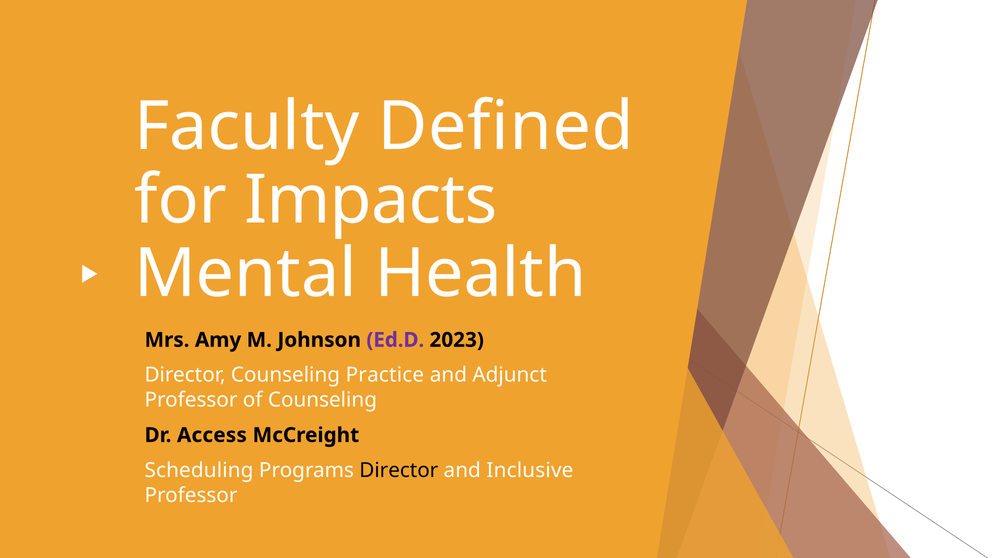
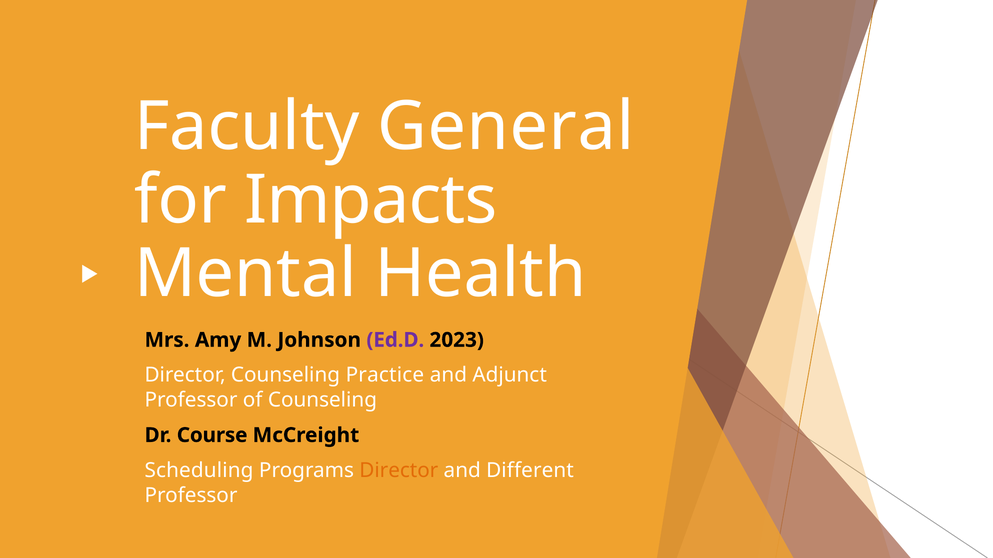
Defined: Defined -> General
Access: Access -> Course
Director at (399, 471) colour: black -> orange
Inclusive: Inclusive -> Different
